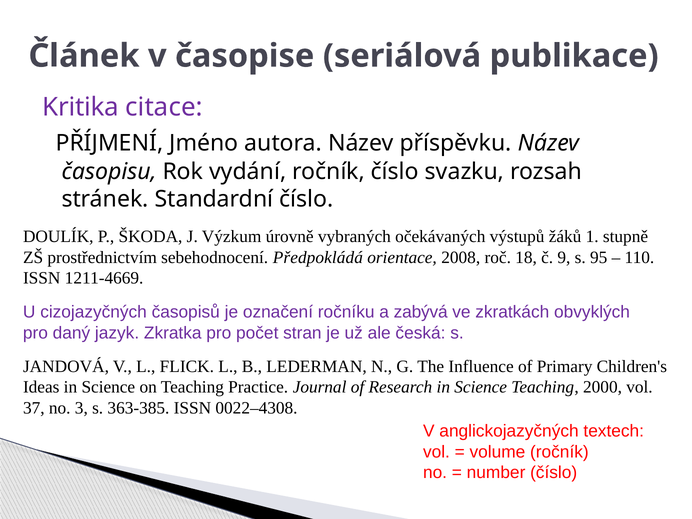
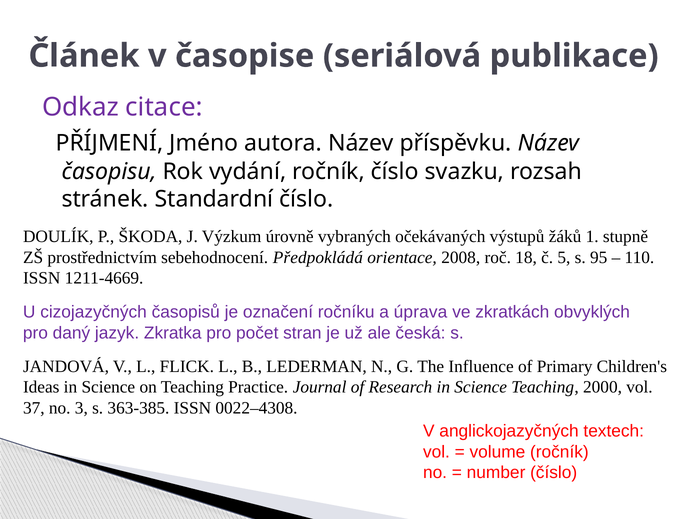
Kritika: Kritika -> Odkaz
9: 9 -> 5
zabývá: zabývá -> úprava
